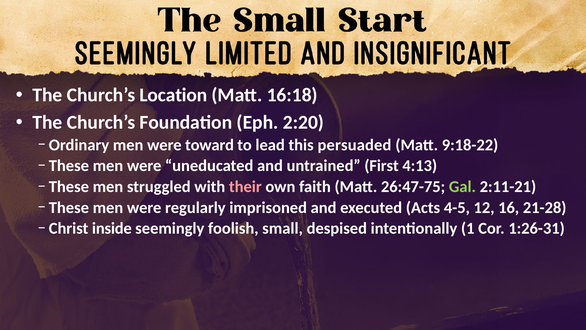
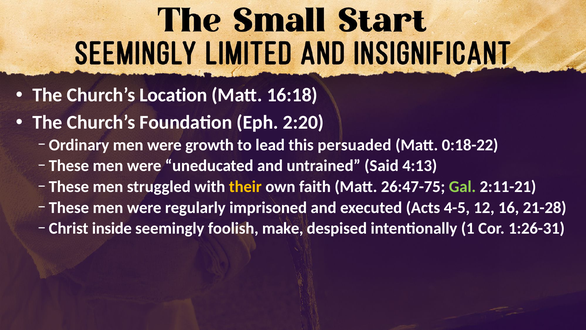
toward: toward -> growth
9:18-22: 9:18-22 -> 0:18-22
First: First -> Said
their colour: pink -> yellow
small: small -> make
